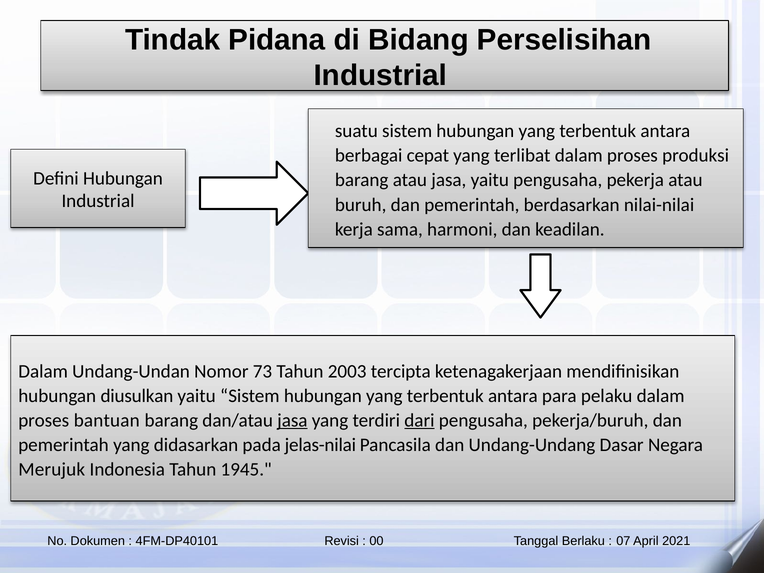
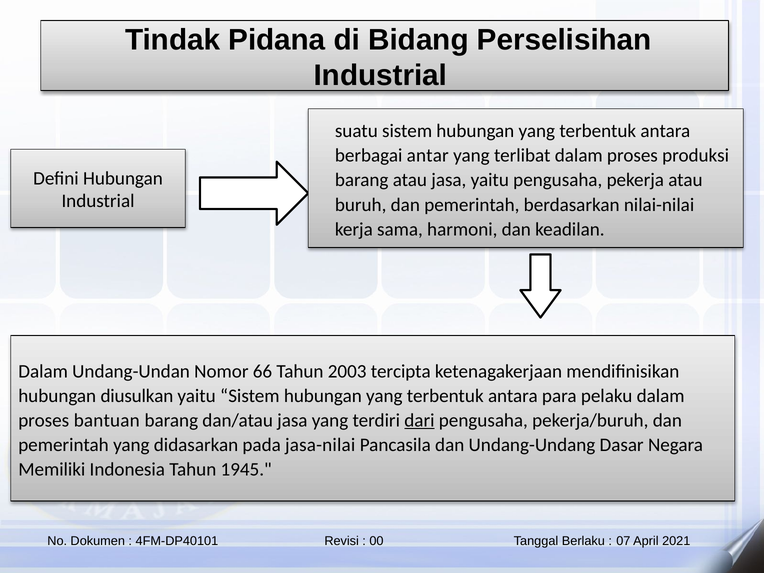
cepat: cepat -> antar
73: 73 -> 66
jasa at (292, 420) underline: present -> none
jelas-nilai: jelas-nilai -> jasa-nilai
Merujuk: Merujuk -> Memiliki
